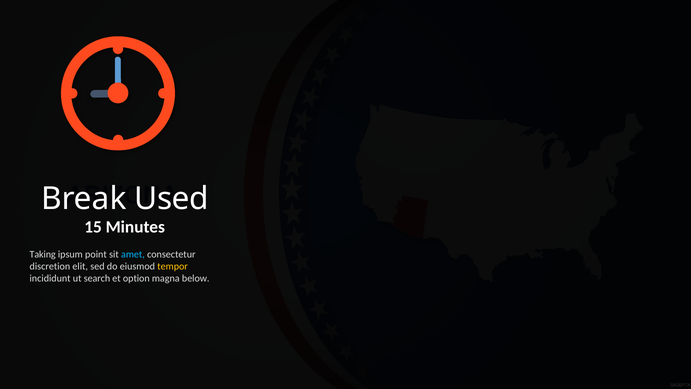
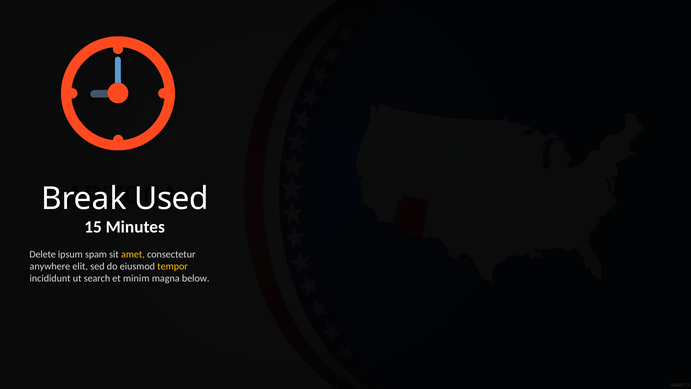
Taking: Taking -> Delete
point: point -> spam
amet colour: light blue -> yellow
discretion: discretion -> anywhere
option: option -> minim
